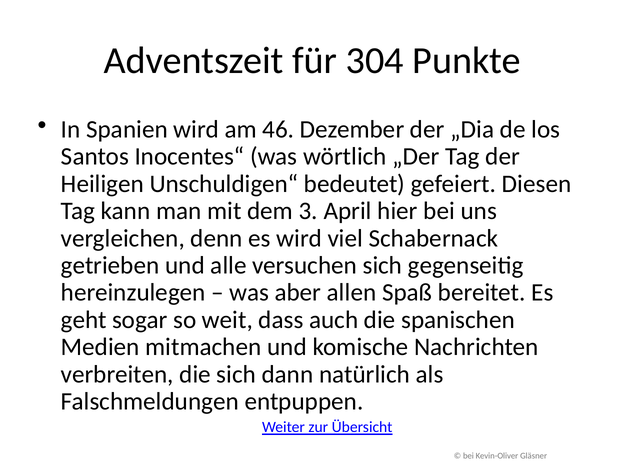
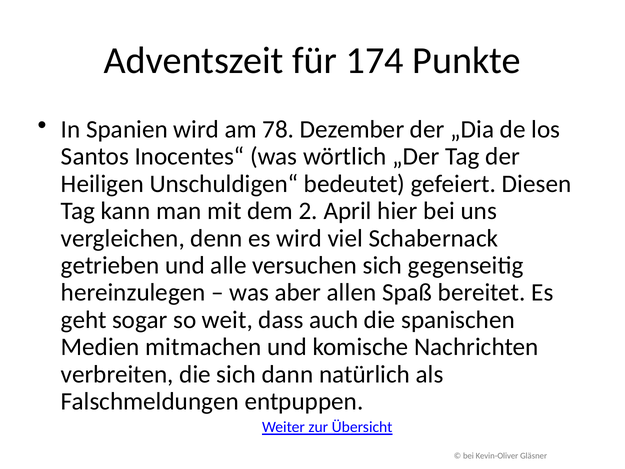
304: 304 -> 174
46: 46 -> 78
3: 3 -> 2
